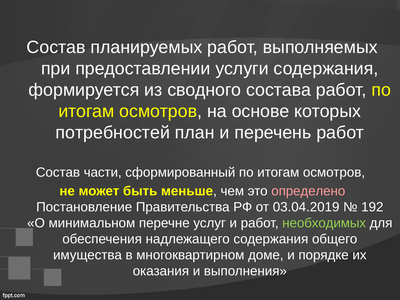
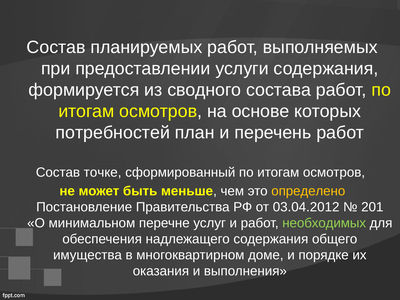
части: части -> точке
определено colour: pink -> yellow
03.04.2019: 03.04.2019 -> 03.04.2012
192: 192 -> 201
